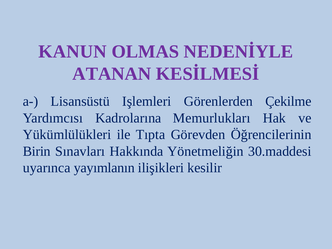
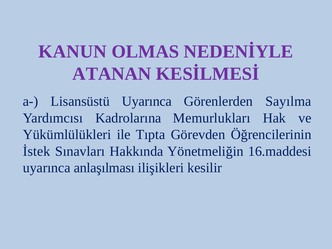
Lisansüstü Işlemleri: Işlemleri -> Uyarınca
Çekilme: Çekilme -> Sayılma
Birin: Birin -> İstek
30.maddesi: 30.maddesi -> 16.maddesi
yayımlanın: yayımlanın -> anlaşılması
